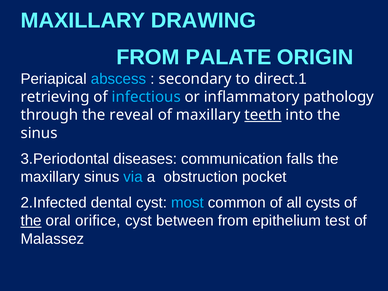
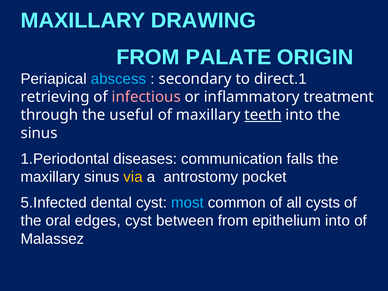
infectious colour: light blue -> pink
pathology: pathology -> treatment
reveal: reveal -> useful
3.Periodontal: 3.Periodontal -> 1.Periodontal
via colour: light blue -> yellow
obstruction: obstruction -> antrostomy
2.Infected: 2.Infected -> 5.Infected
the at (31, 221) underline: present -> none
orifice: orifice -> edges
epithelium test: test -> into
